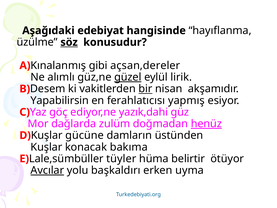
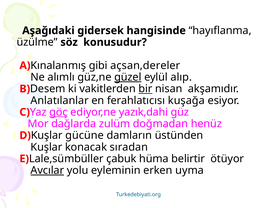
edebiyat: edebiyat -> gidersek
söz underline: present -> none
lirik: lirik -> alıp
Yapabilirsin: Yapabilirsin -> Anlatılanlar
yapmış: yapmış -> kuşağa
göç underline: none -> present
henüz underline: present -> none
bakıma: bakıma -> sıradan
tüyler: tüyler -> çabuk
başkaldırı: başkaldırı -> eyleminin
